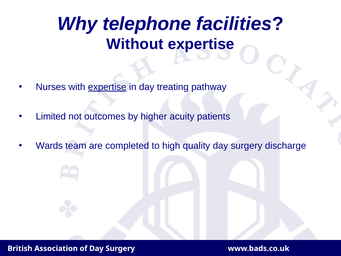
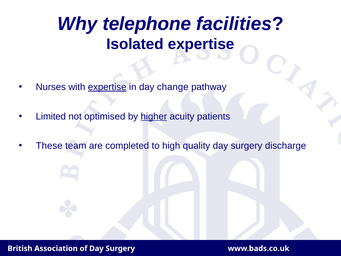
Without: Without -> Isolated
treating: treating -> change
outcomes: outcomes -> optimised
higher underline: none -> present
Wards: Wards -> These
